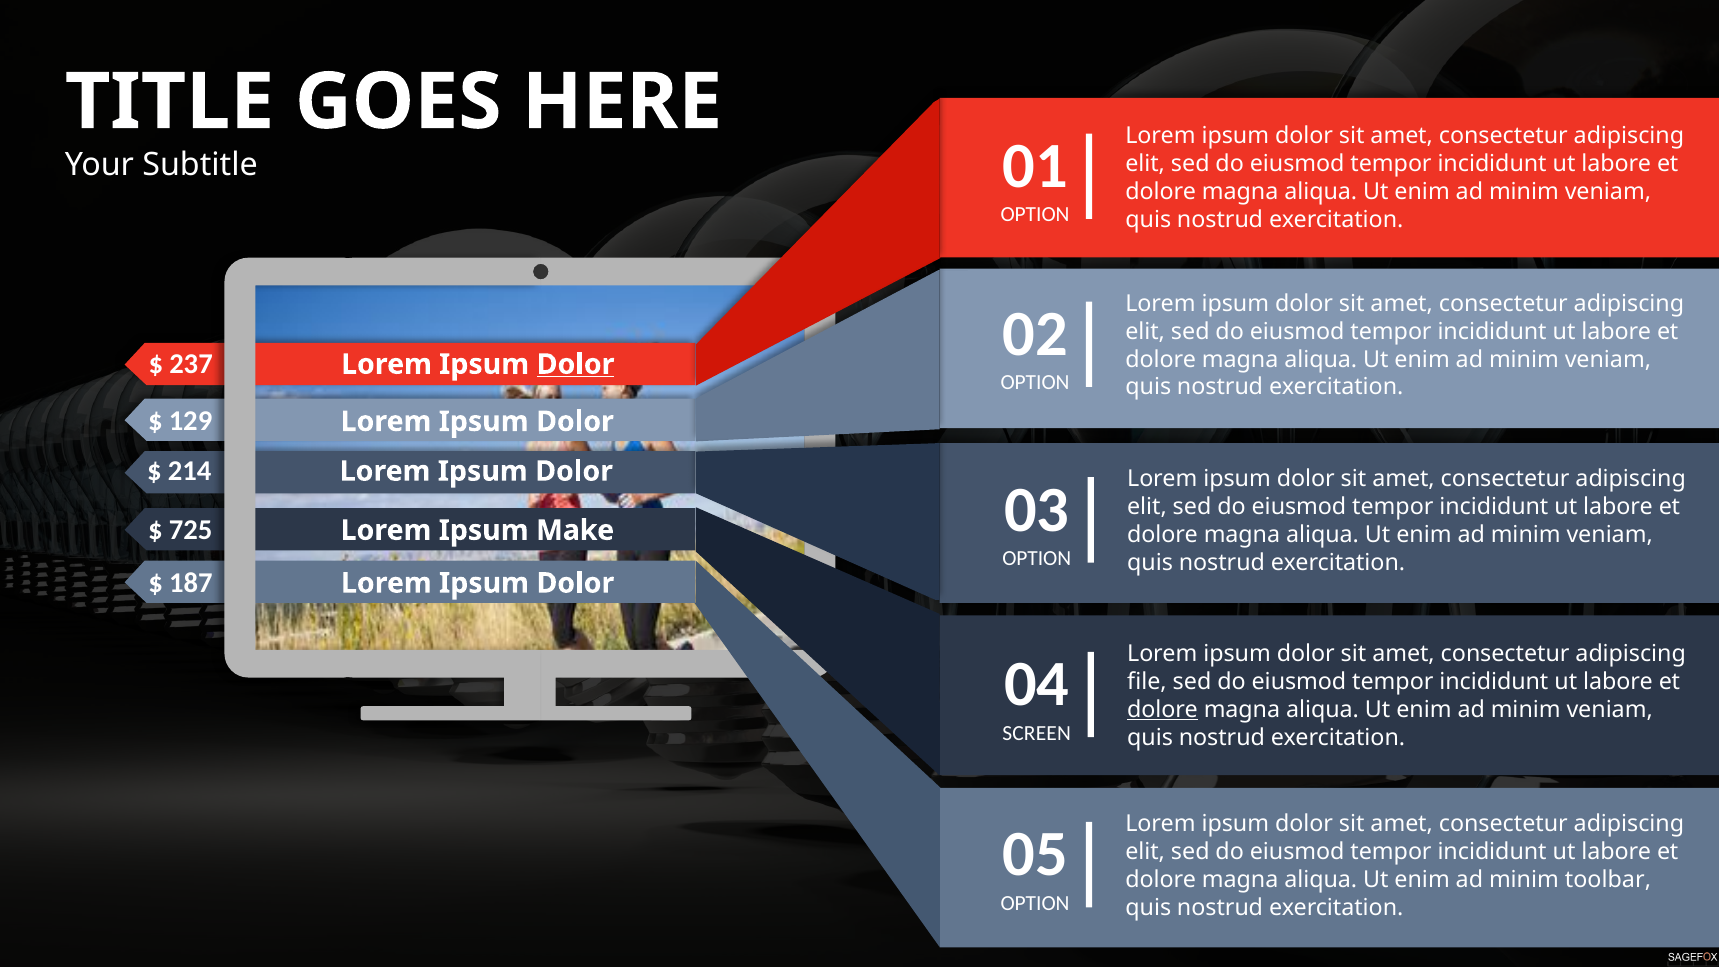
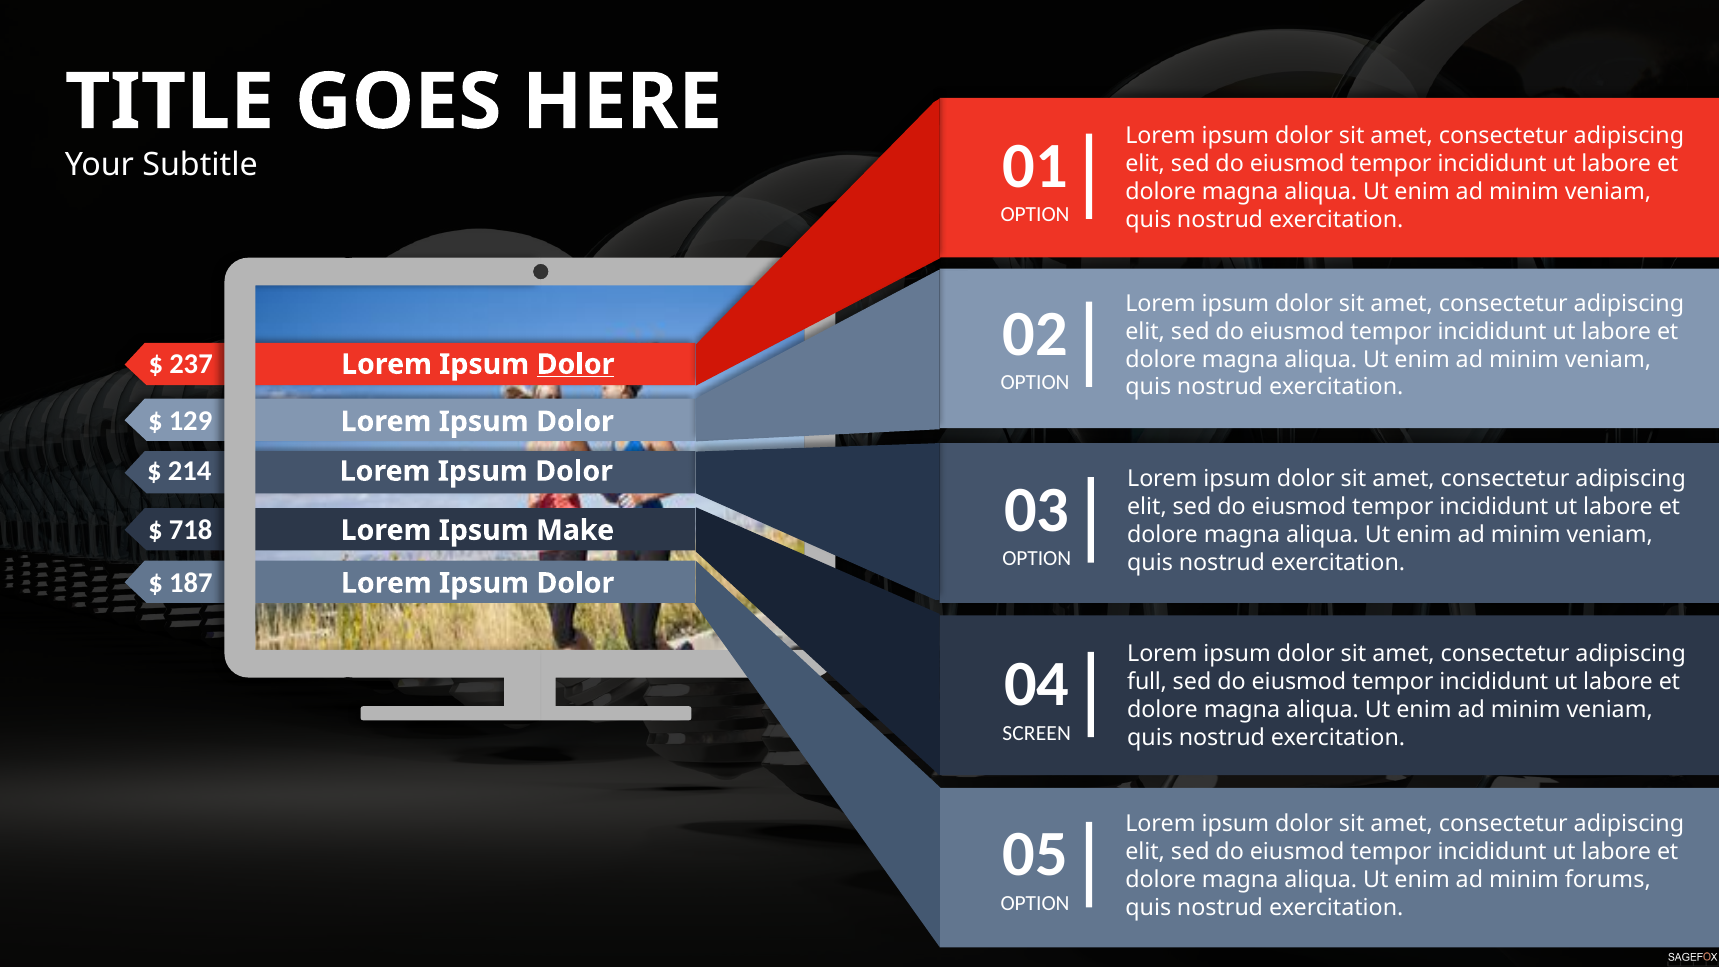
725: 725 -> 718
file: file -> full
dolore at (1163, 710) underline: present -> none
toolbar: toolbar -> forums
